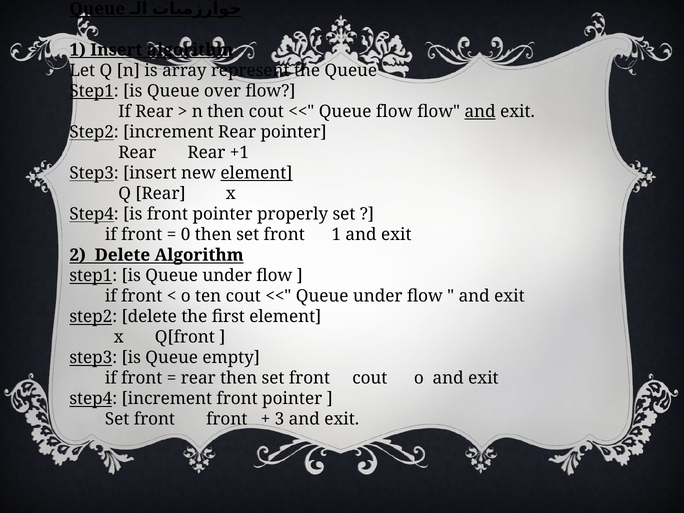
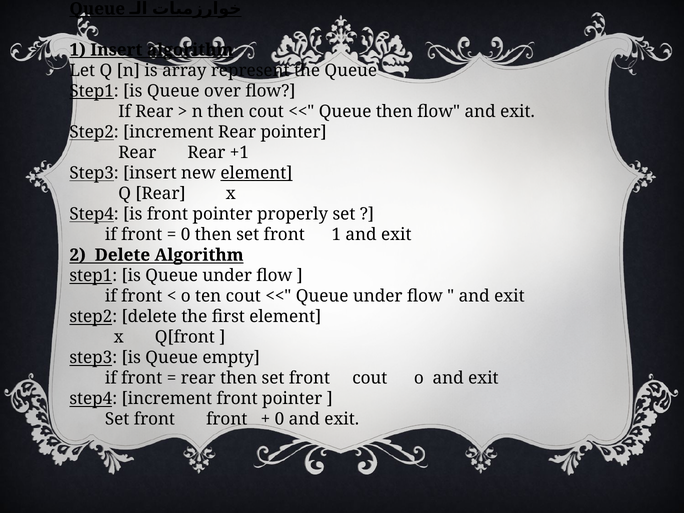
Queue flow: flow -> then
and at (480, 111) underline: present -> none
3 at (280, 419): 3 -> 0
